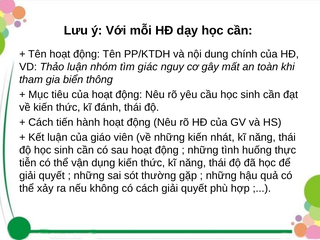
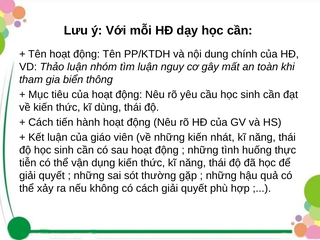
tìm giác: giác -> luận
đánh: đánh -> dùng
